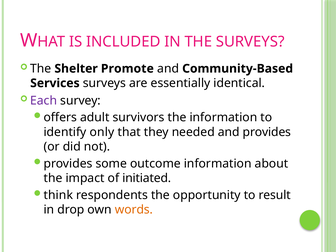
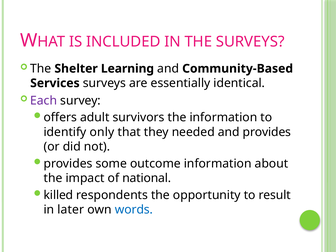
Promote: Promote -> Learning
initiated: initiated -> national
think: think -> killed
drop: drop -> later
words colour: orange -> blue
